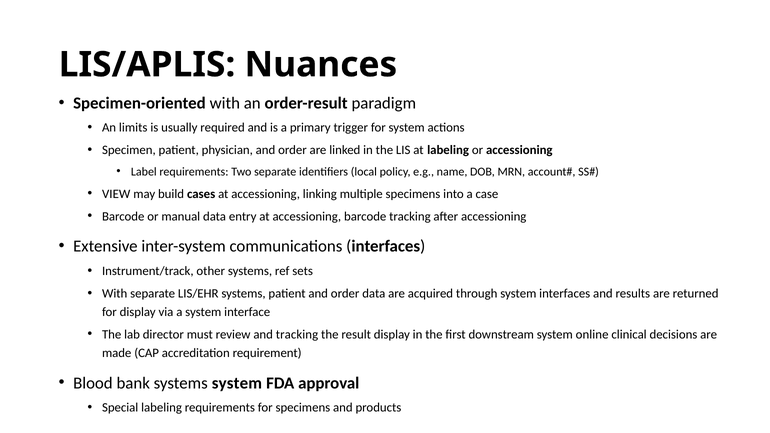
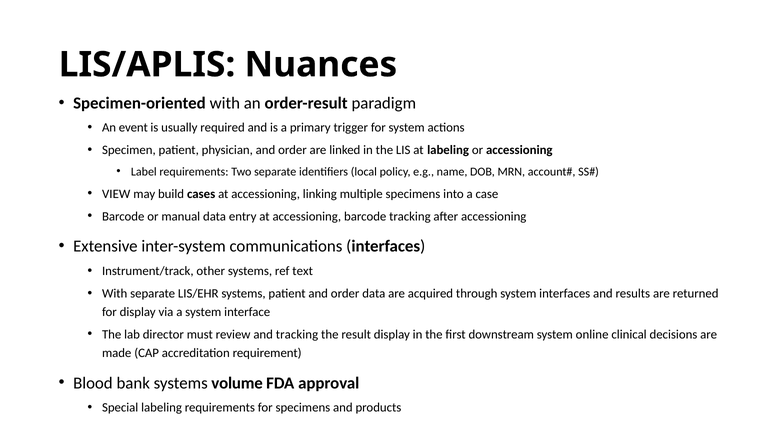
limits: limits -> event
sets: sets -> text
systems system: system -> volume
